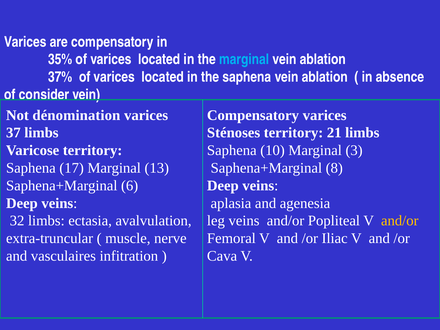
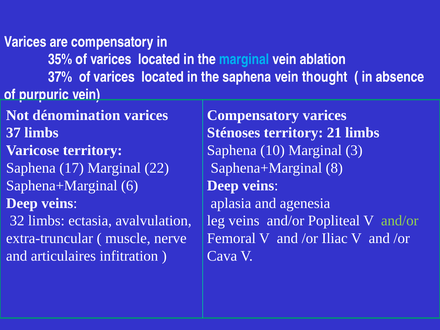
saphena vein ablation: ablation -> thought
consider: consider -> purpuric
13: 13 -> 22
and/or at (400, 221) colour: yellow -> light green
vasculaires: vasculaires -> articulaires
